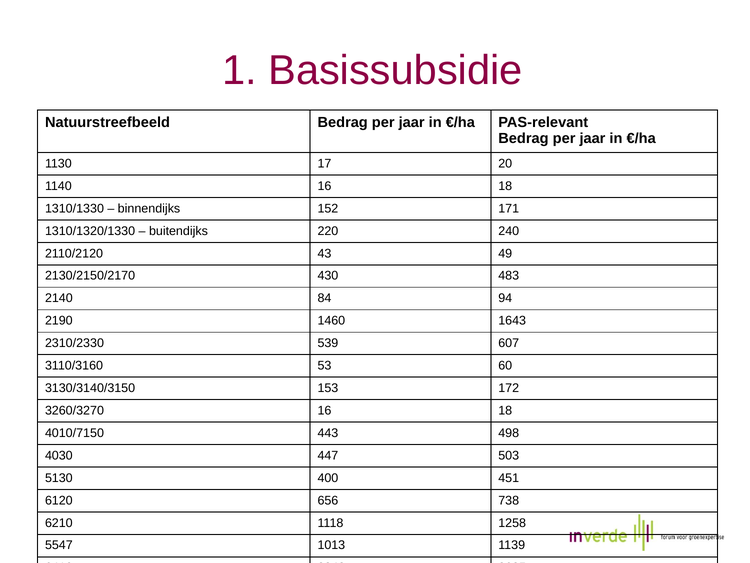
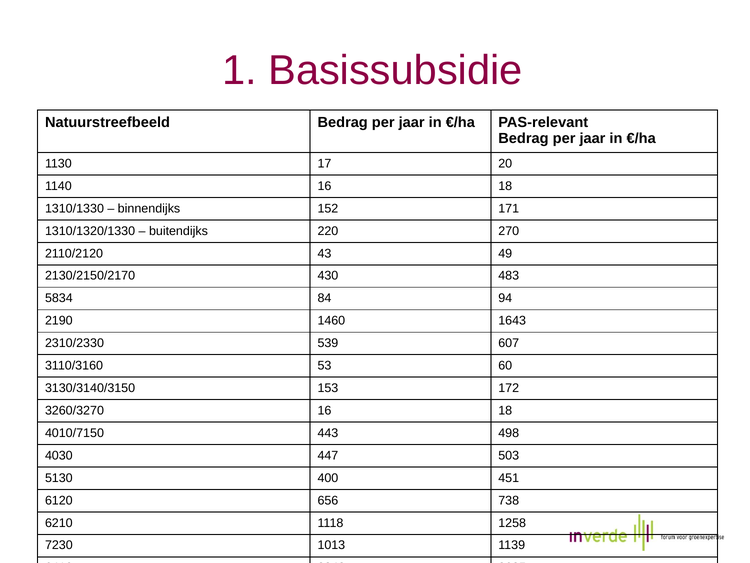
240: 240 -> 270
2140: 2140 -> 5834
5547 at (59, 545): 5547 -> 7230
